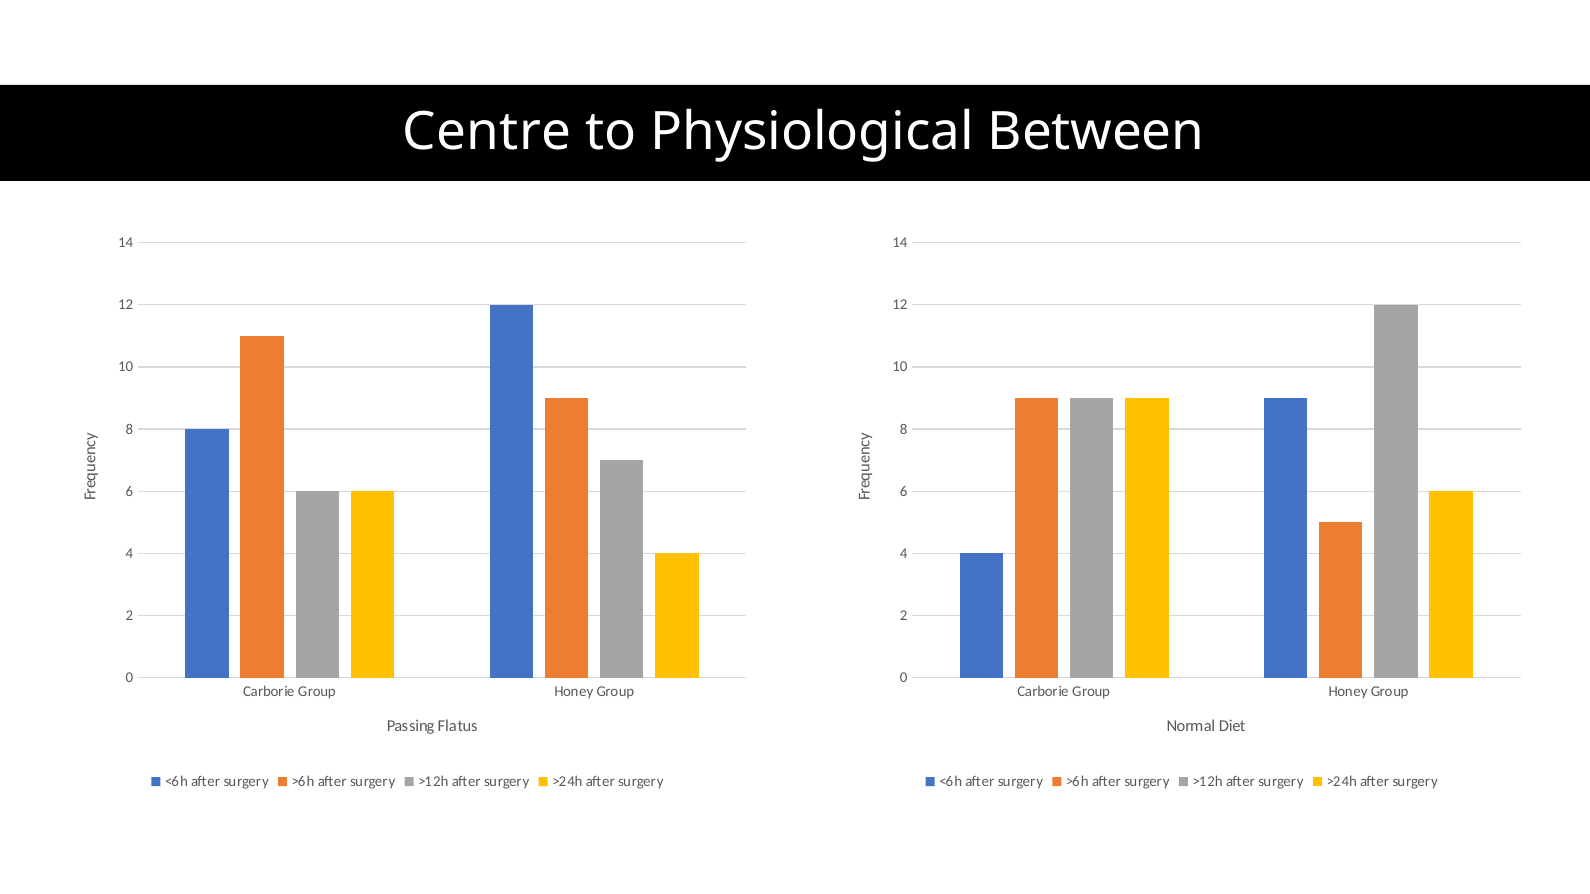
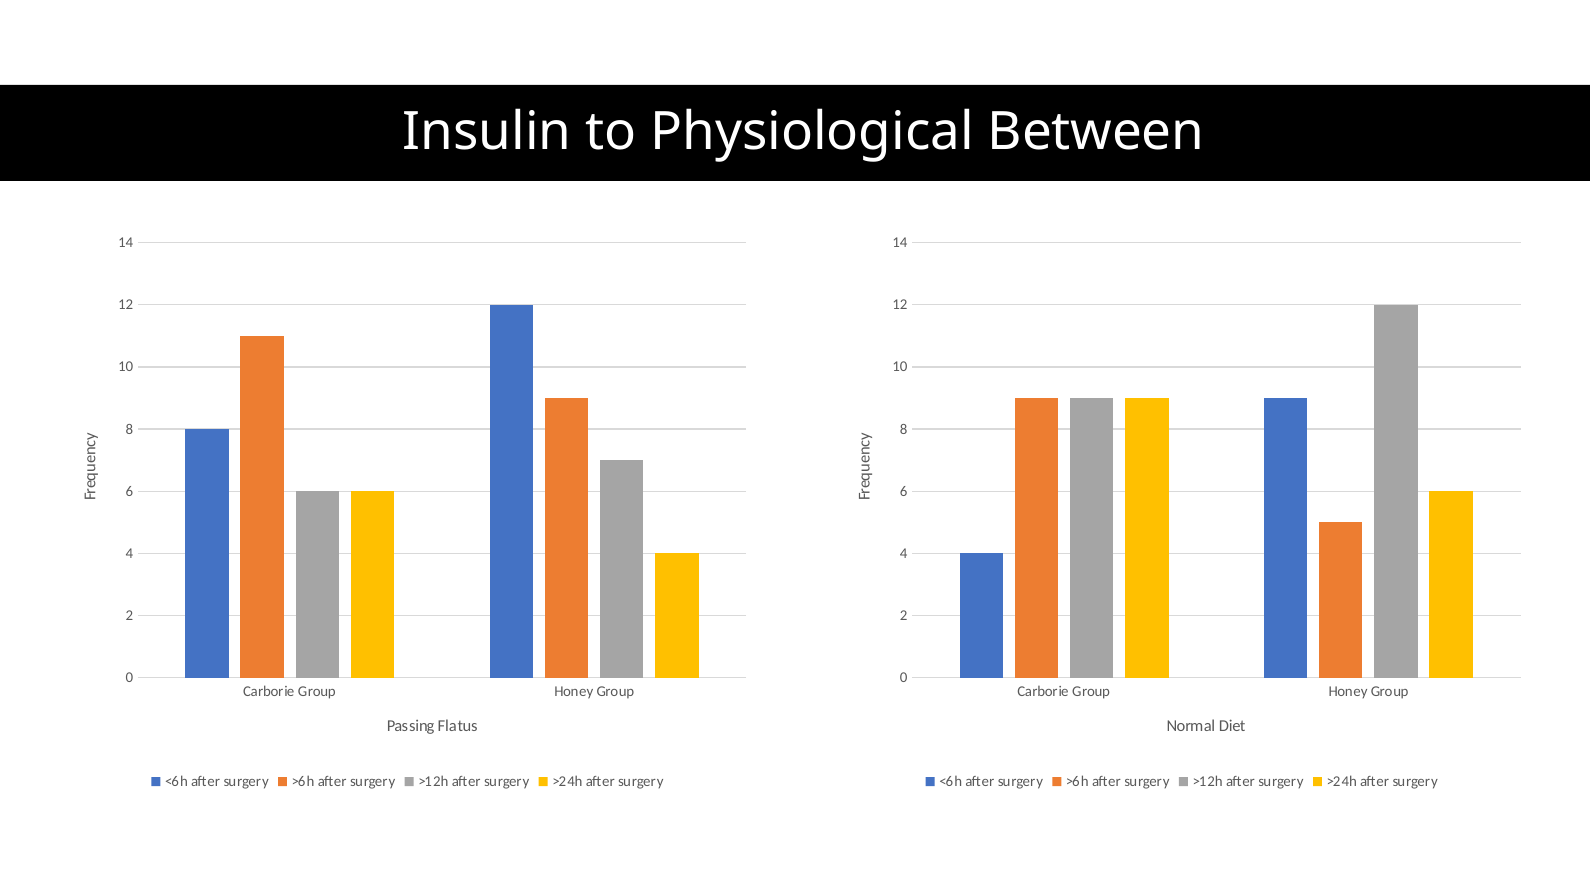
Centre: Centre -> Insulin
